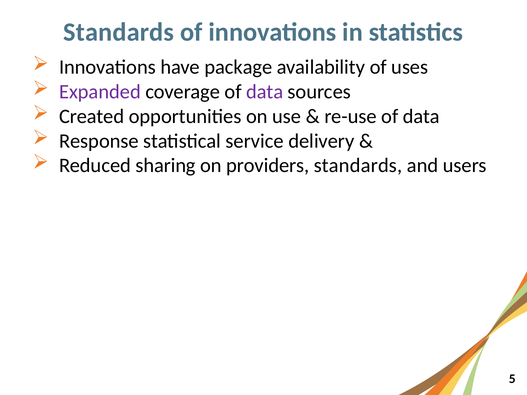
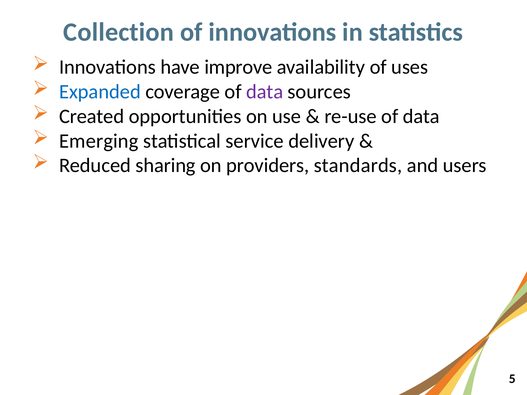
Standards at (119, 32): Standards -> Collection
package: package -> improve
Expanded colour: purple -> blue
Response: Response -> Emerging
